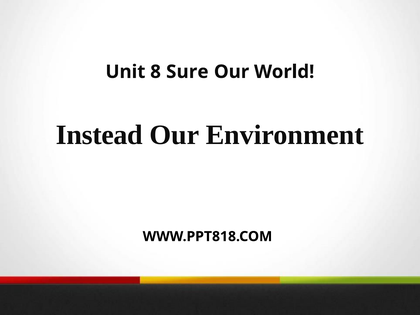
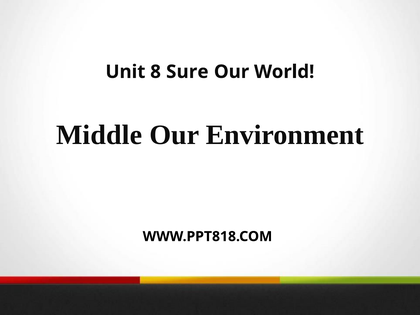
Instead: Instead -> Middle
